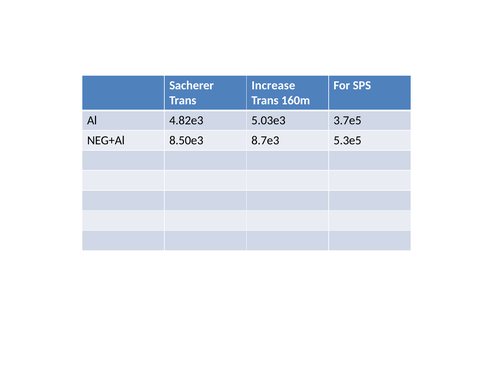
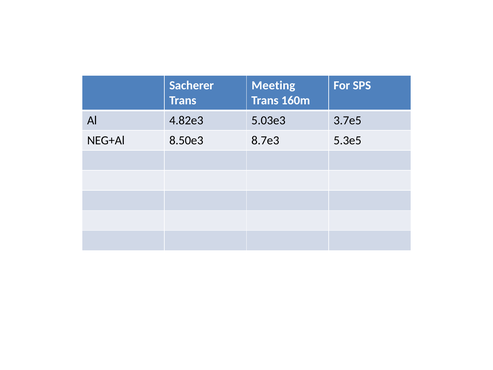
Increase: Increase -> Meeting
